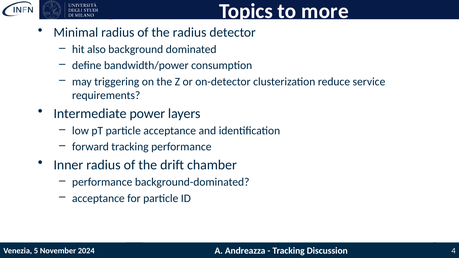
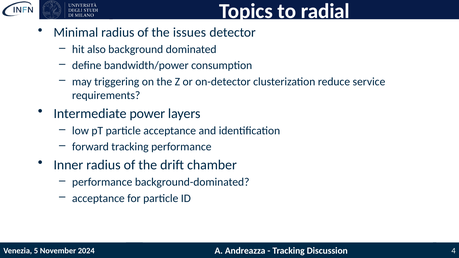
more: more -> radial
the radius: radius -> issues
